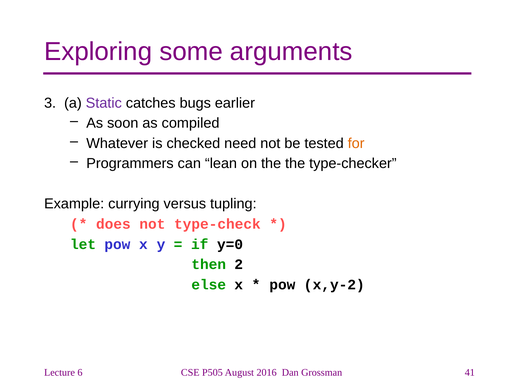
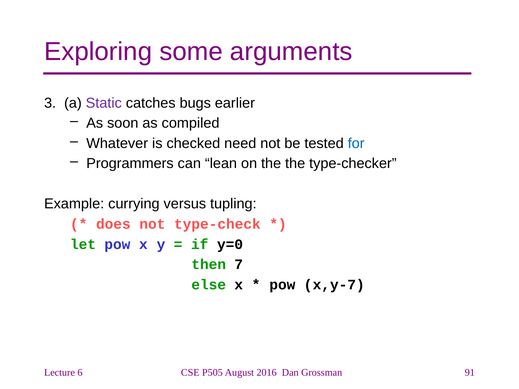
for colour: orange -> blue
2: 2 -> 7
x,y-2: x,y-2 -> x,y-7
41: 41 -> 91
